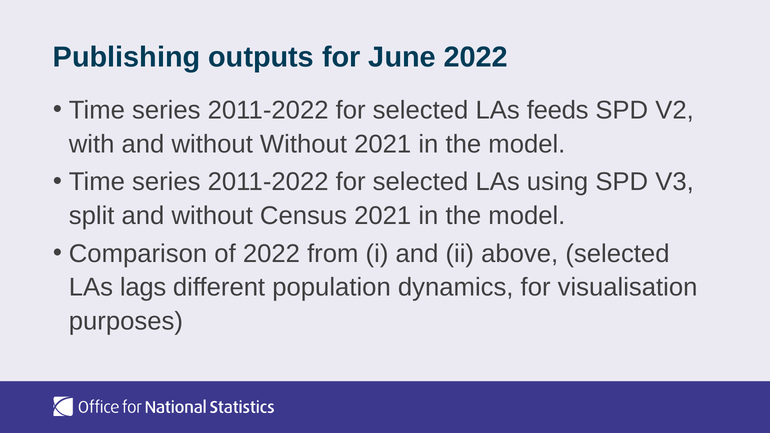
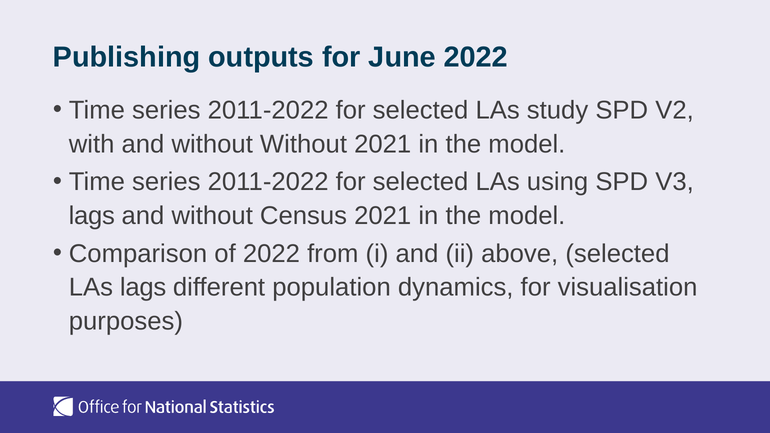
feeds: feeds -> study
split at (92, 216): split -> lags
